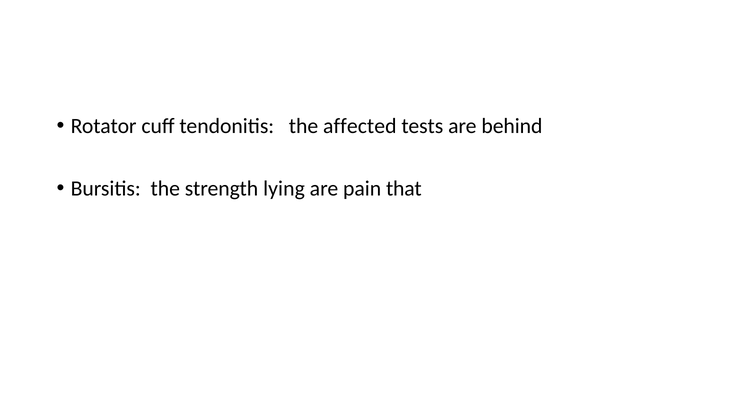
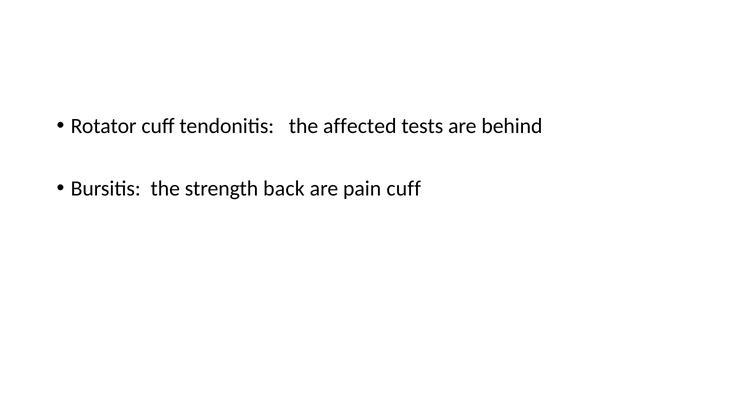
lying: lying -> back
pain that: that -> cuff
